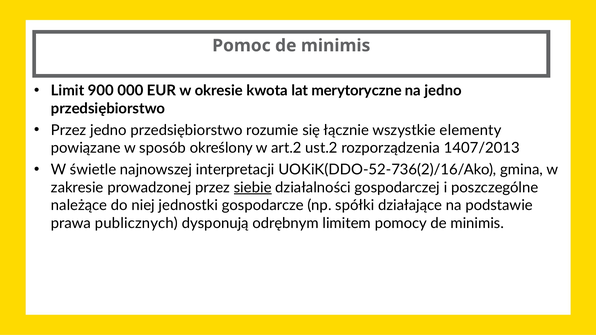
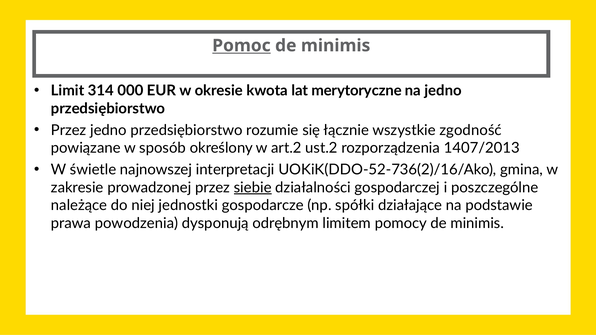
Pomoc underline: none -> present
900: 900 -> 314
elementy: elementy -> zgodność
publicznych: publicznych -> powodzenia
